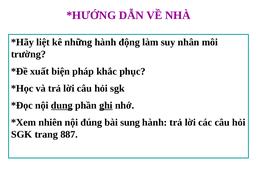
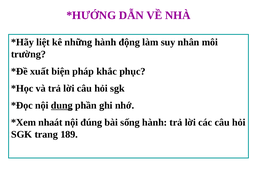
ghi underline: present -> none
nhiên: nhiên -> nhaát
sung: sung -> sống
887: 887 -> 189
